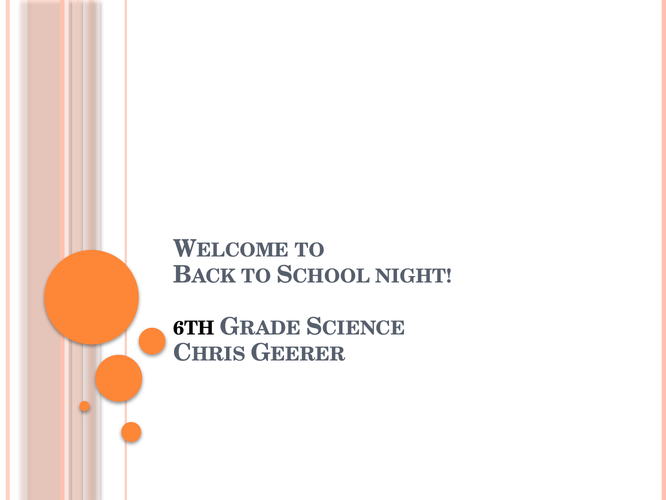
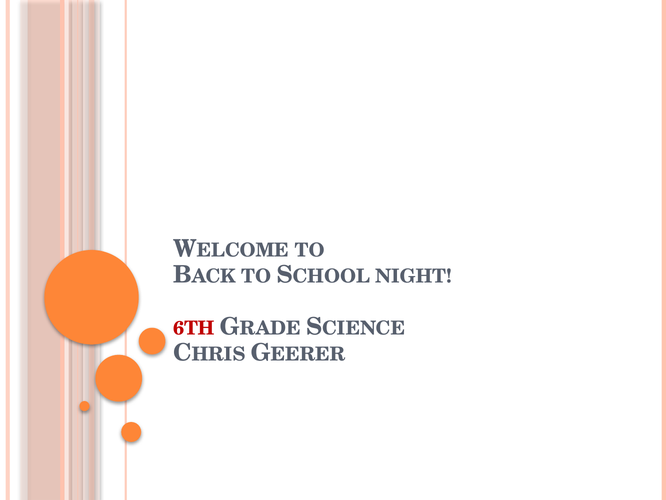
6TH colour: black -> red
